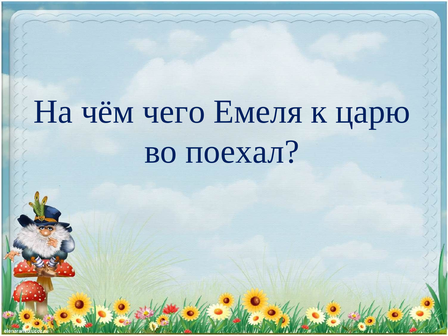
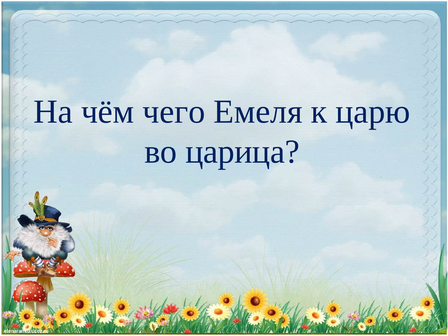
поехал: поехал -> царица
